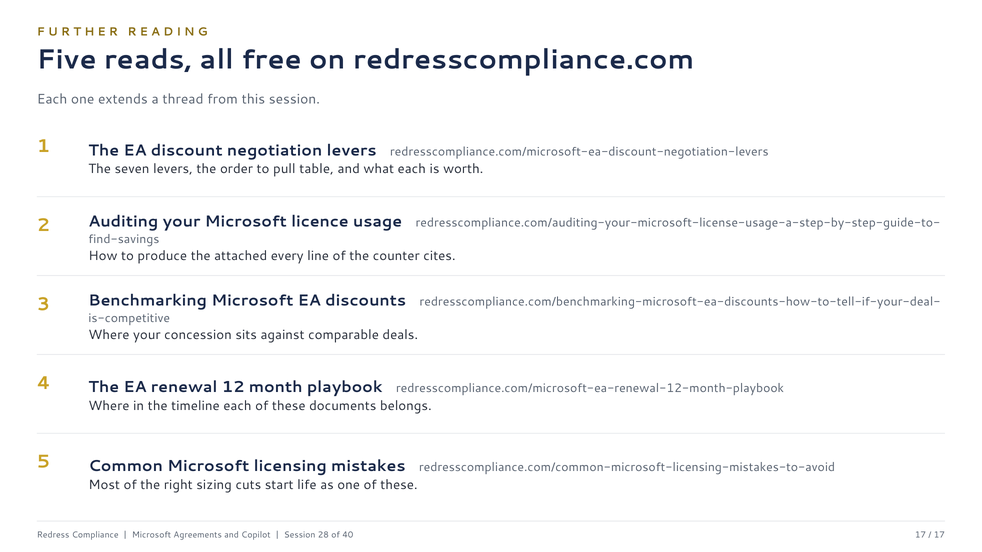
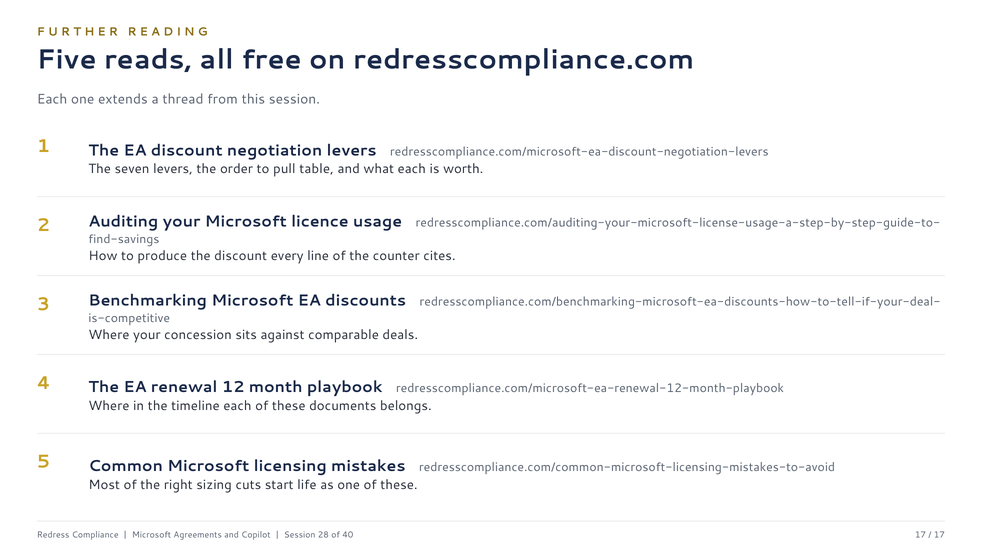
the attached: attached -> discount
